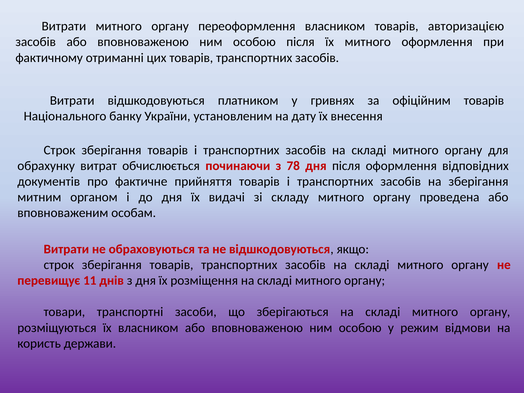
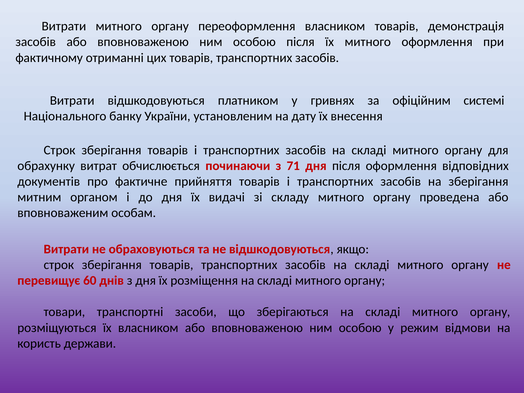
авторизацією: авторизацією -> демонстрація
офіційним товарів: товарів -> системі
78: 78 -> 71
11: 11 -> 60
